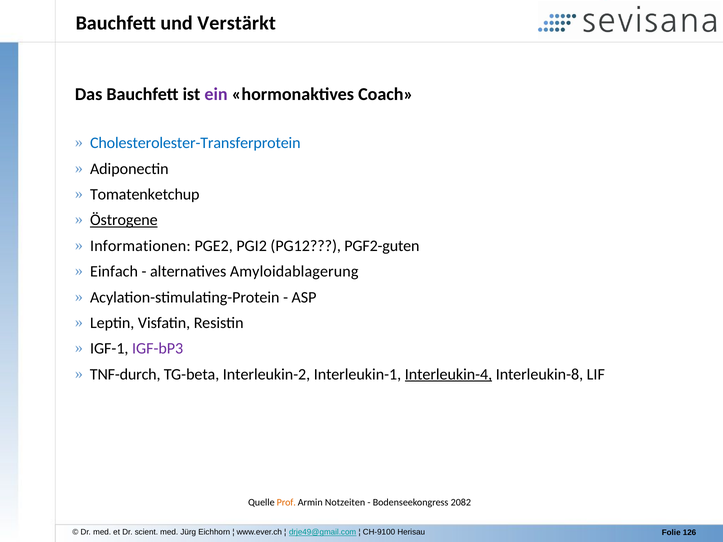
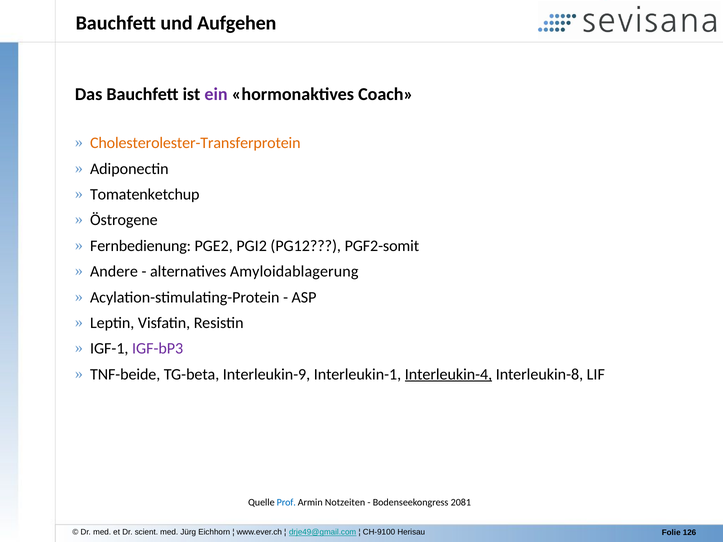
Verstärkt: Verstärkt -> Aufgehen
Cholesterolester-Transferprotein colour: blue -> orange
Östrogene underline: present -> none
Informationen: Informationen -> Fernbedienung
PGF2-guten: PGF2-guten -> PGF2-somit
Einfach: Einfach -> Andere
TNF-durch: TNF-durch -> TNF-beide
Interleukin-2: Interleukin-2 -> Interleukin-9
Prof colour: orange -> blue
2082: 2082 -> 2081
